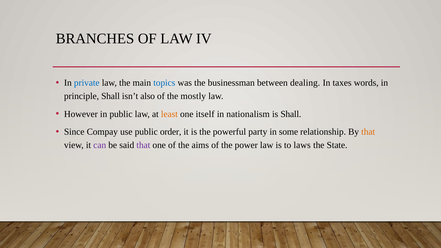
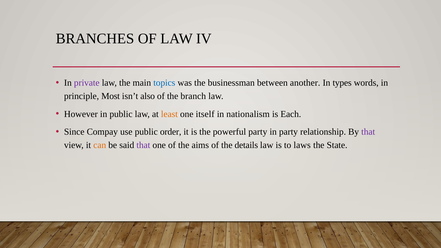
private colour: blue -> purple
dealing: dealing -> another
taxes: taxes -> types
principle Shall: Shall -> Most
mostly: mostly -> branch
is Shall: Shall -> Each
in some: some -> party
that at (368, 132) colour: orange -> purple
can colour: purple -> orange
power: power -> details
